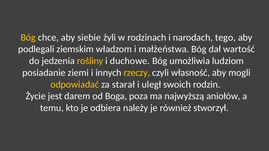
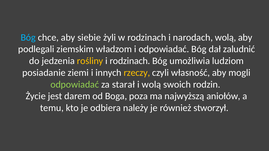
Bóg at (28, 37) colour: yellow -> light blue
narodach tego: tego -> wolą
i małżeństwa: małżeństwa -> odpowiadać
wartość: wartość -> zaludnić
i duchowe: duchowe -> rodzinach
odpowiadać at (75, 85) colour: yellow -> light green
i uległ: uległ -> wolą
